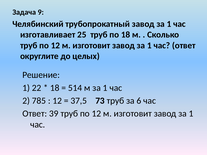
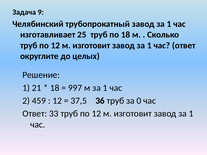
22: 22 -> 21
514: 514 -> 997
785: 785 -> 459
73: 73 -> 36
6: 6 -> 0
39: 39 -> 33
